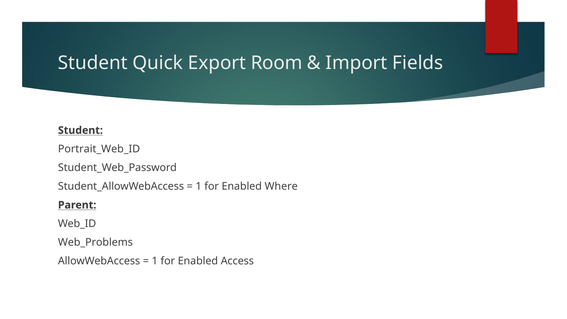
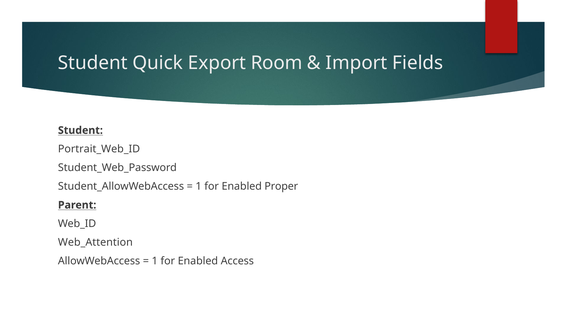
Where: Where -> Proper
Web_Problems: Web_Problems -> Web_Attention
